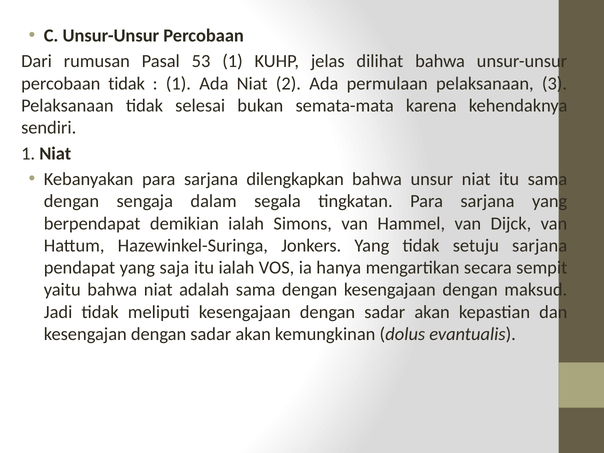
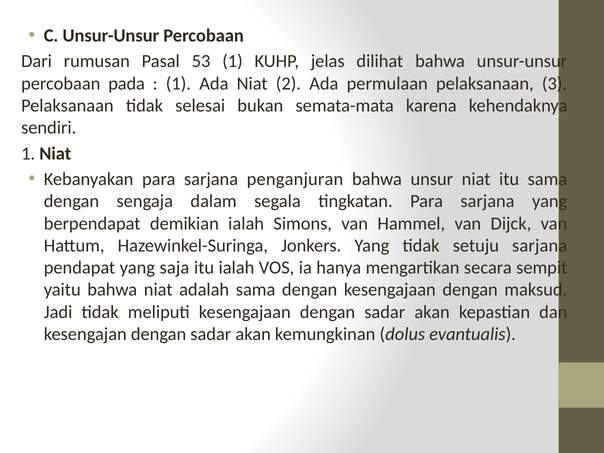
percobaan tidak: tidak -> pada
dilengkapkan: dilengkapkan -> penganjuran
